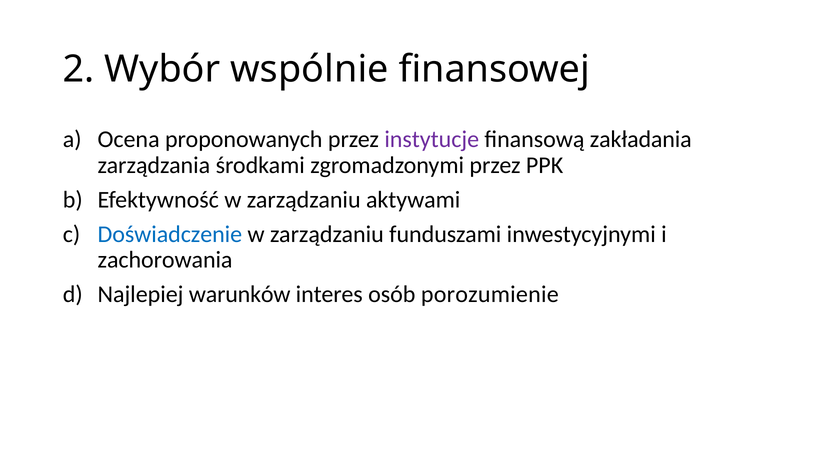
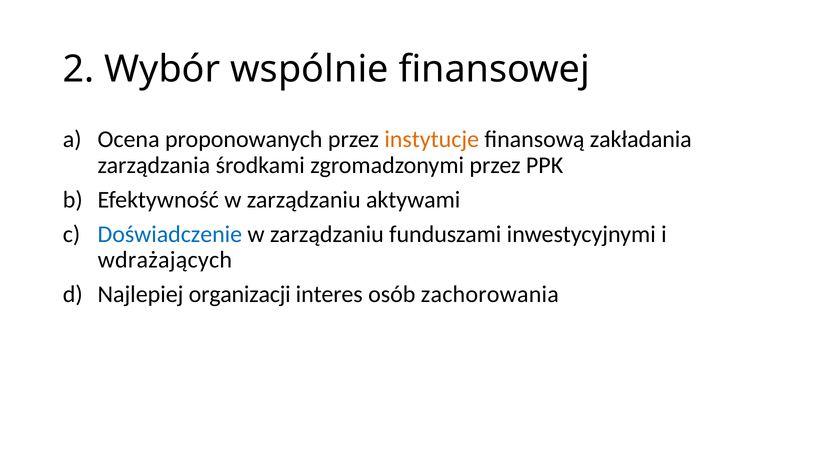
instytucje colour: purple -> orange
zachorowania: zachorowania -> wdrażających
warunków: warunków -> organizacji
porozumienie: porozumienie -> zachorowania
